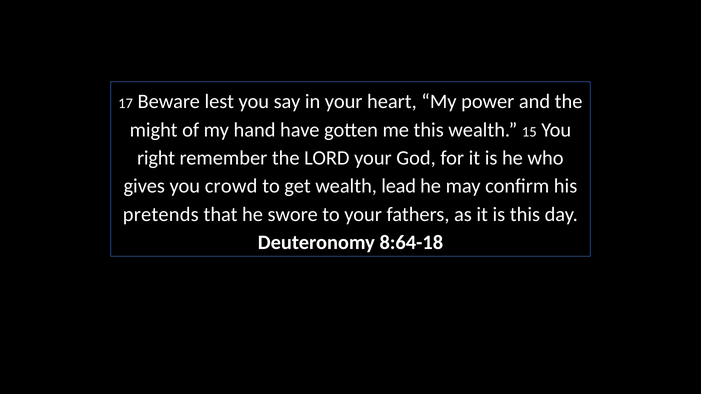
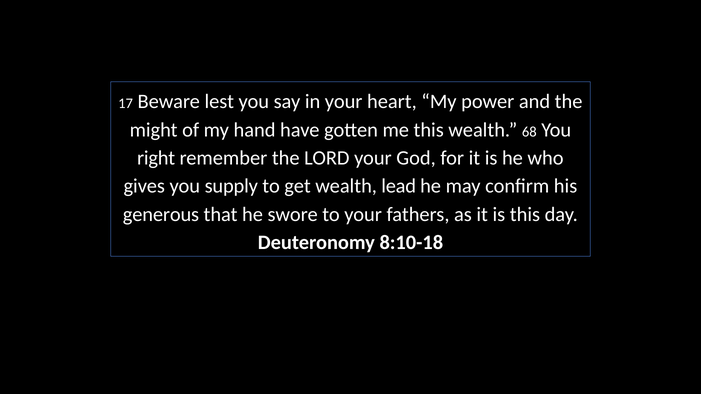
15: 15 -> 68
crowd: crowd -> supply
pretends: pretends -> generous
8:64-18: 8:64-18 -> 8:10-18
